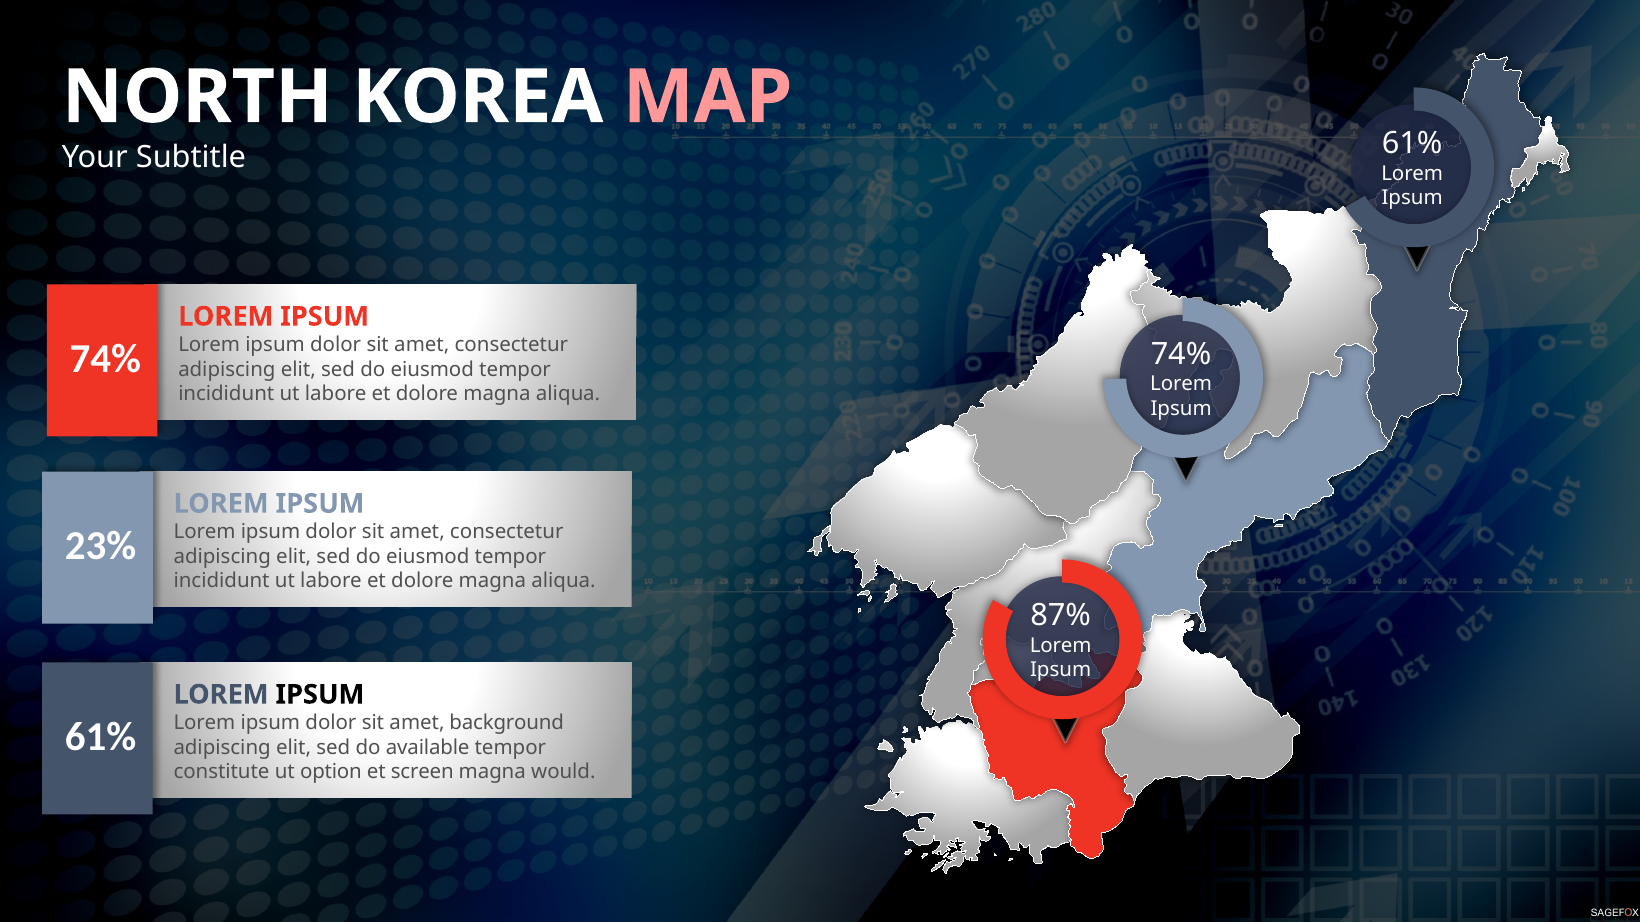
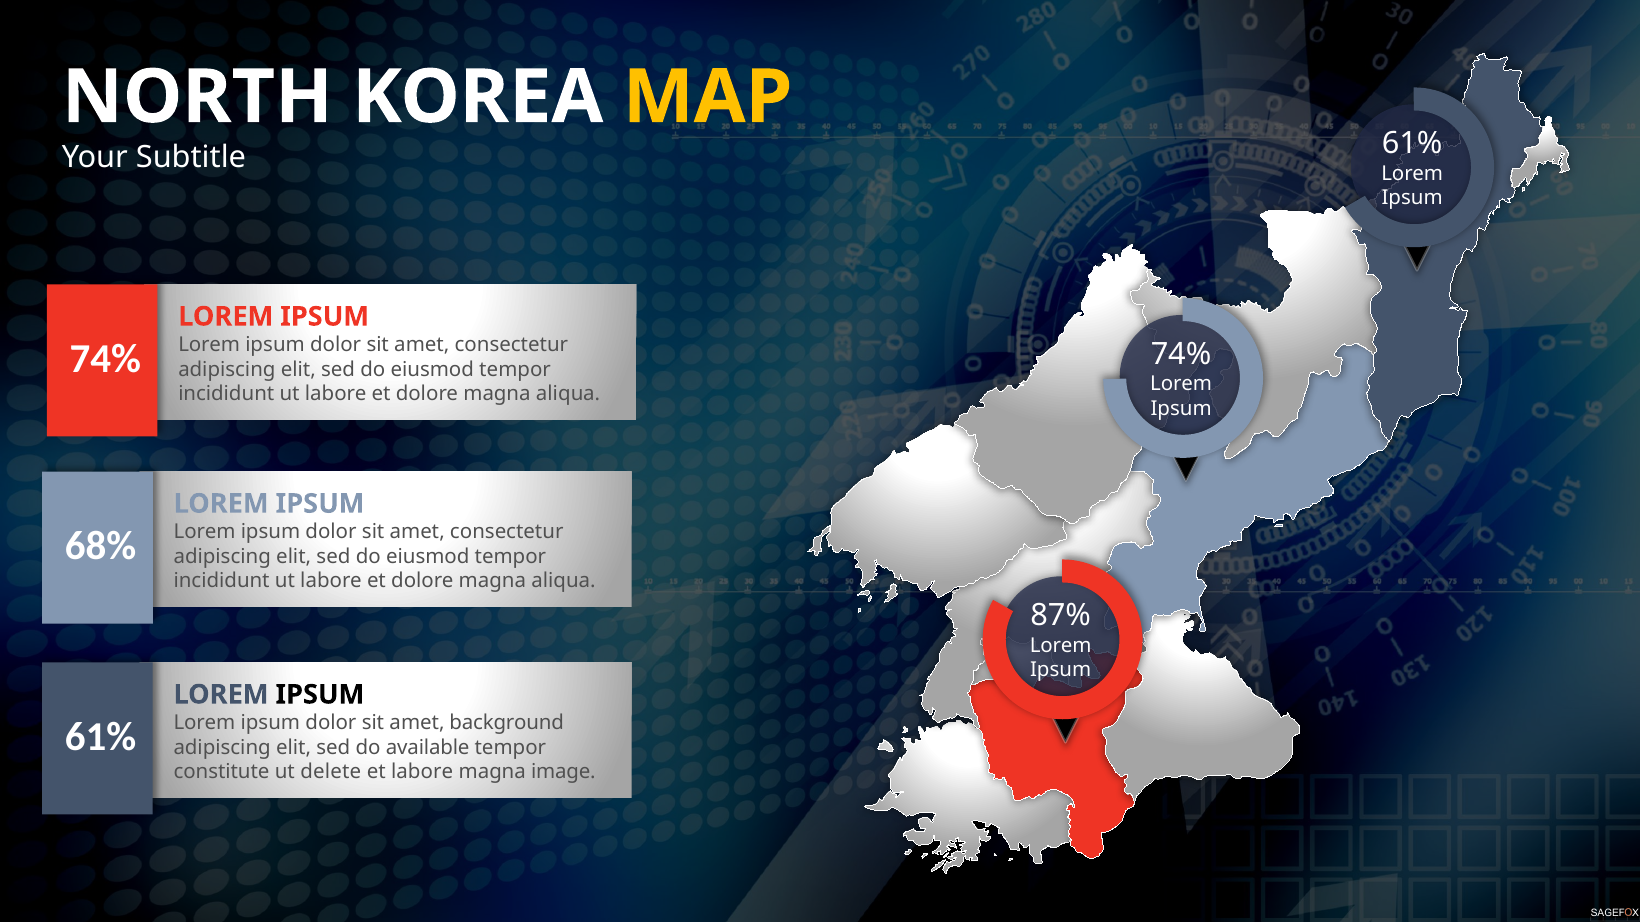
MAP colour: pink -> yellow
23%: 23% -> 68%
option: option -> delete
et screen: screen -> labore
would: would -> image
